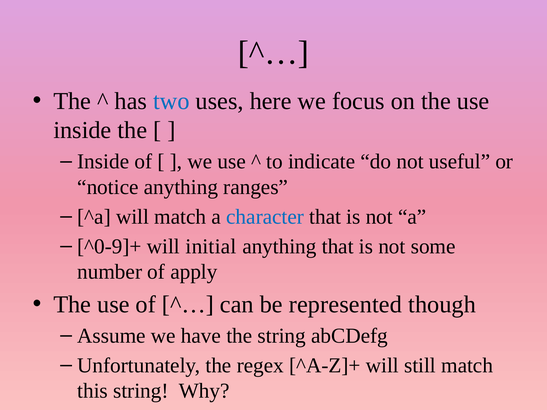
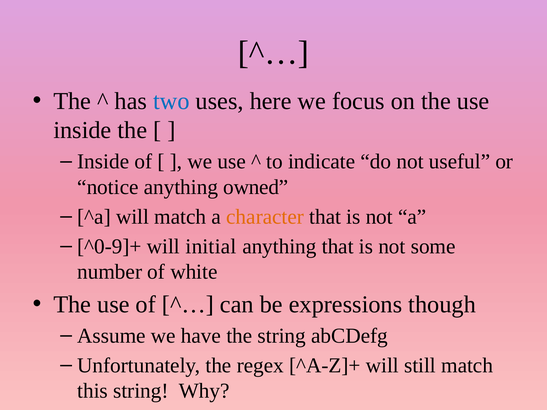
ranges: ranges -> owned
character colour: blue -> orange
apply: apply -> white
represented: represented -> expressions
